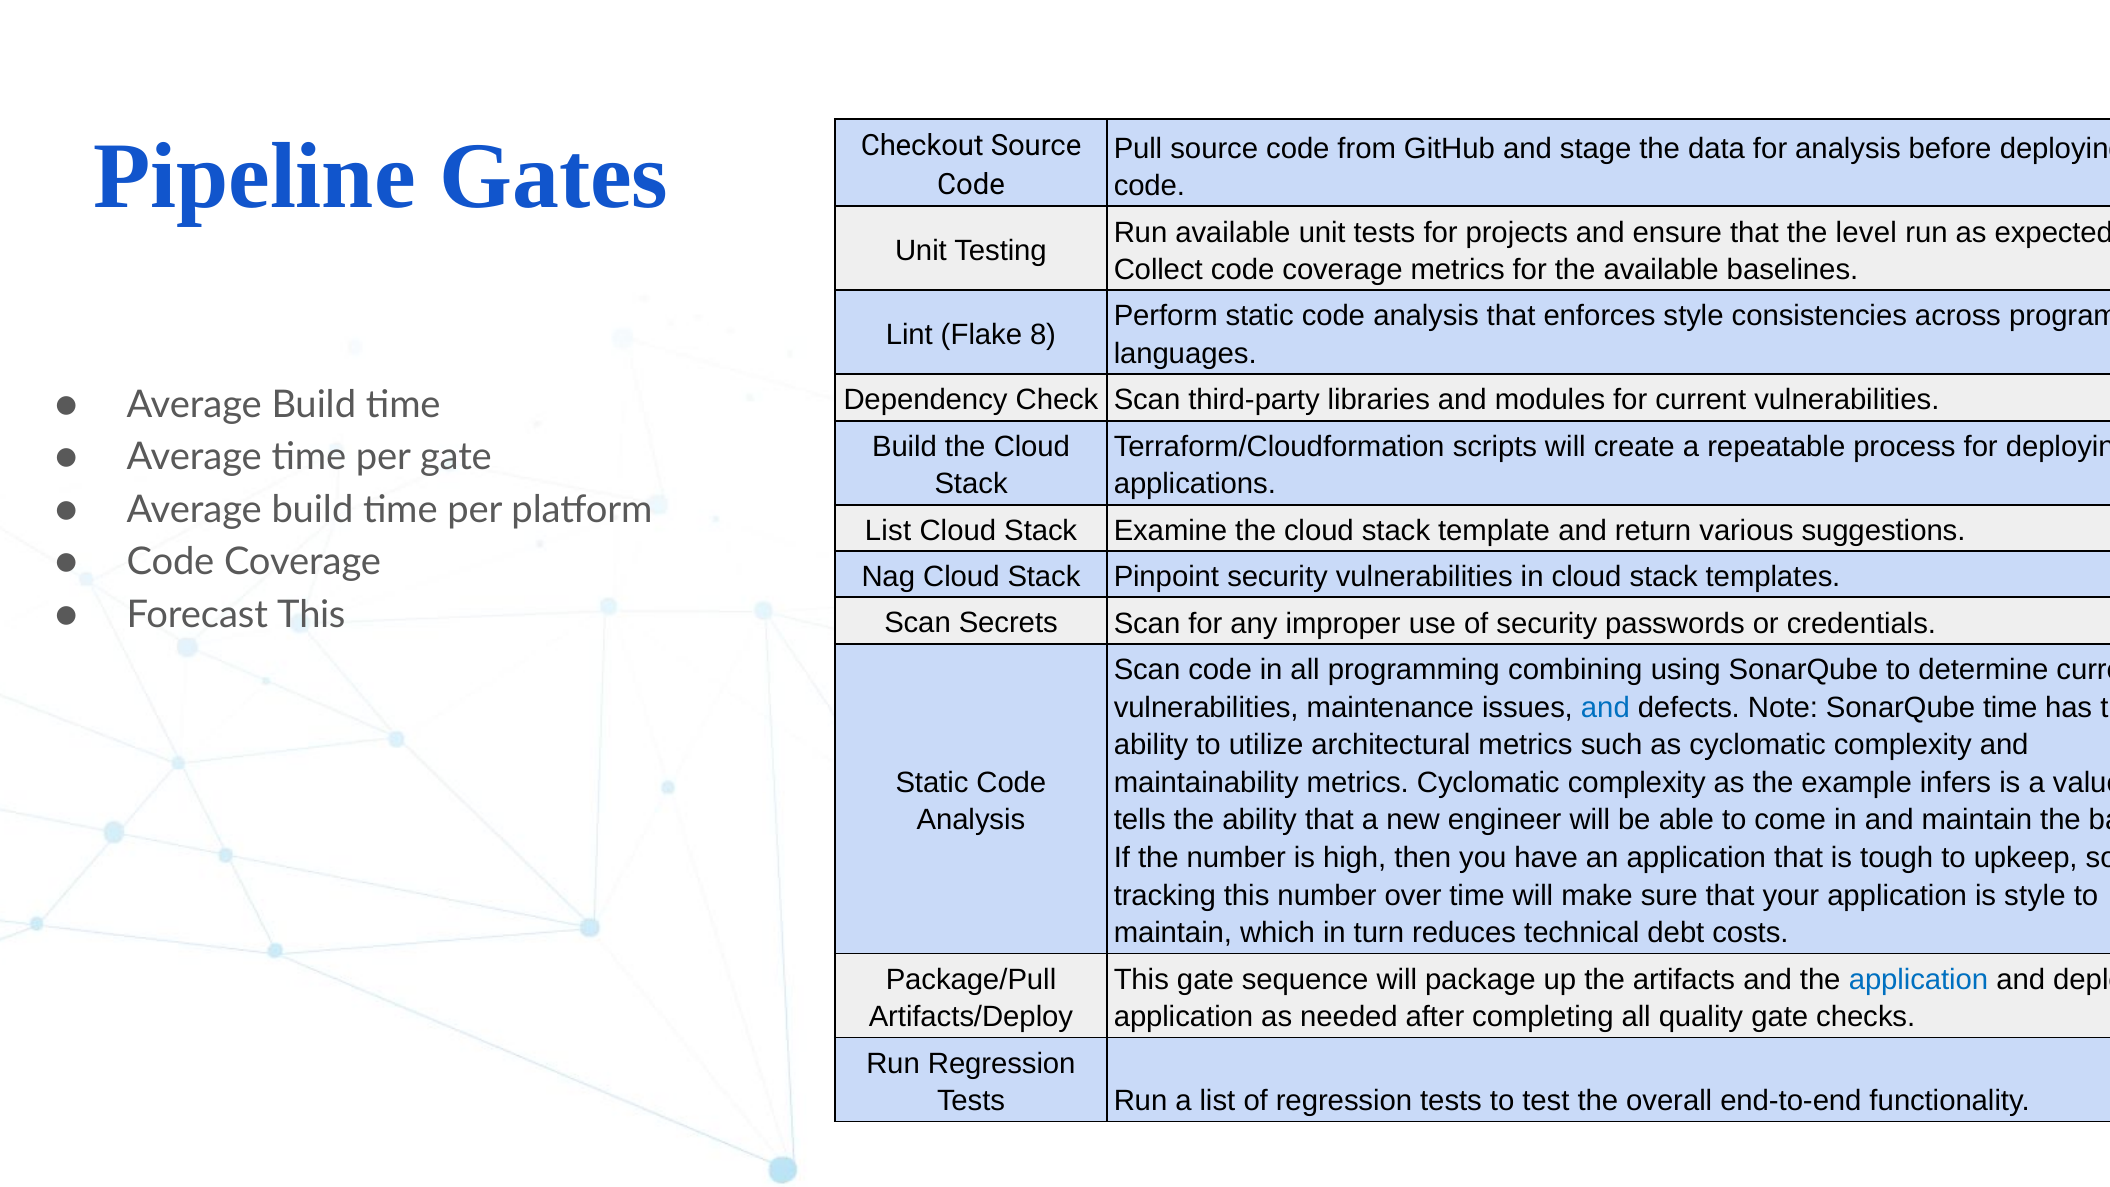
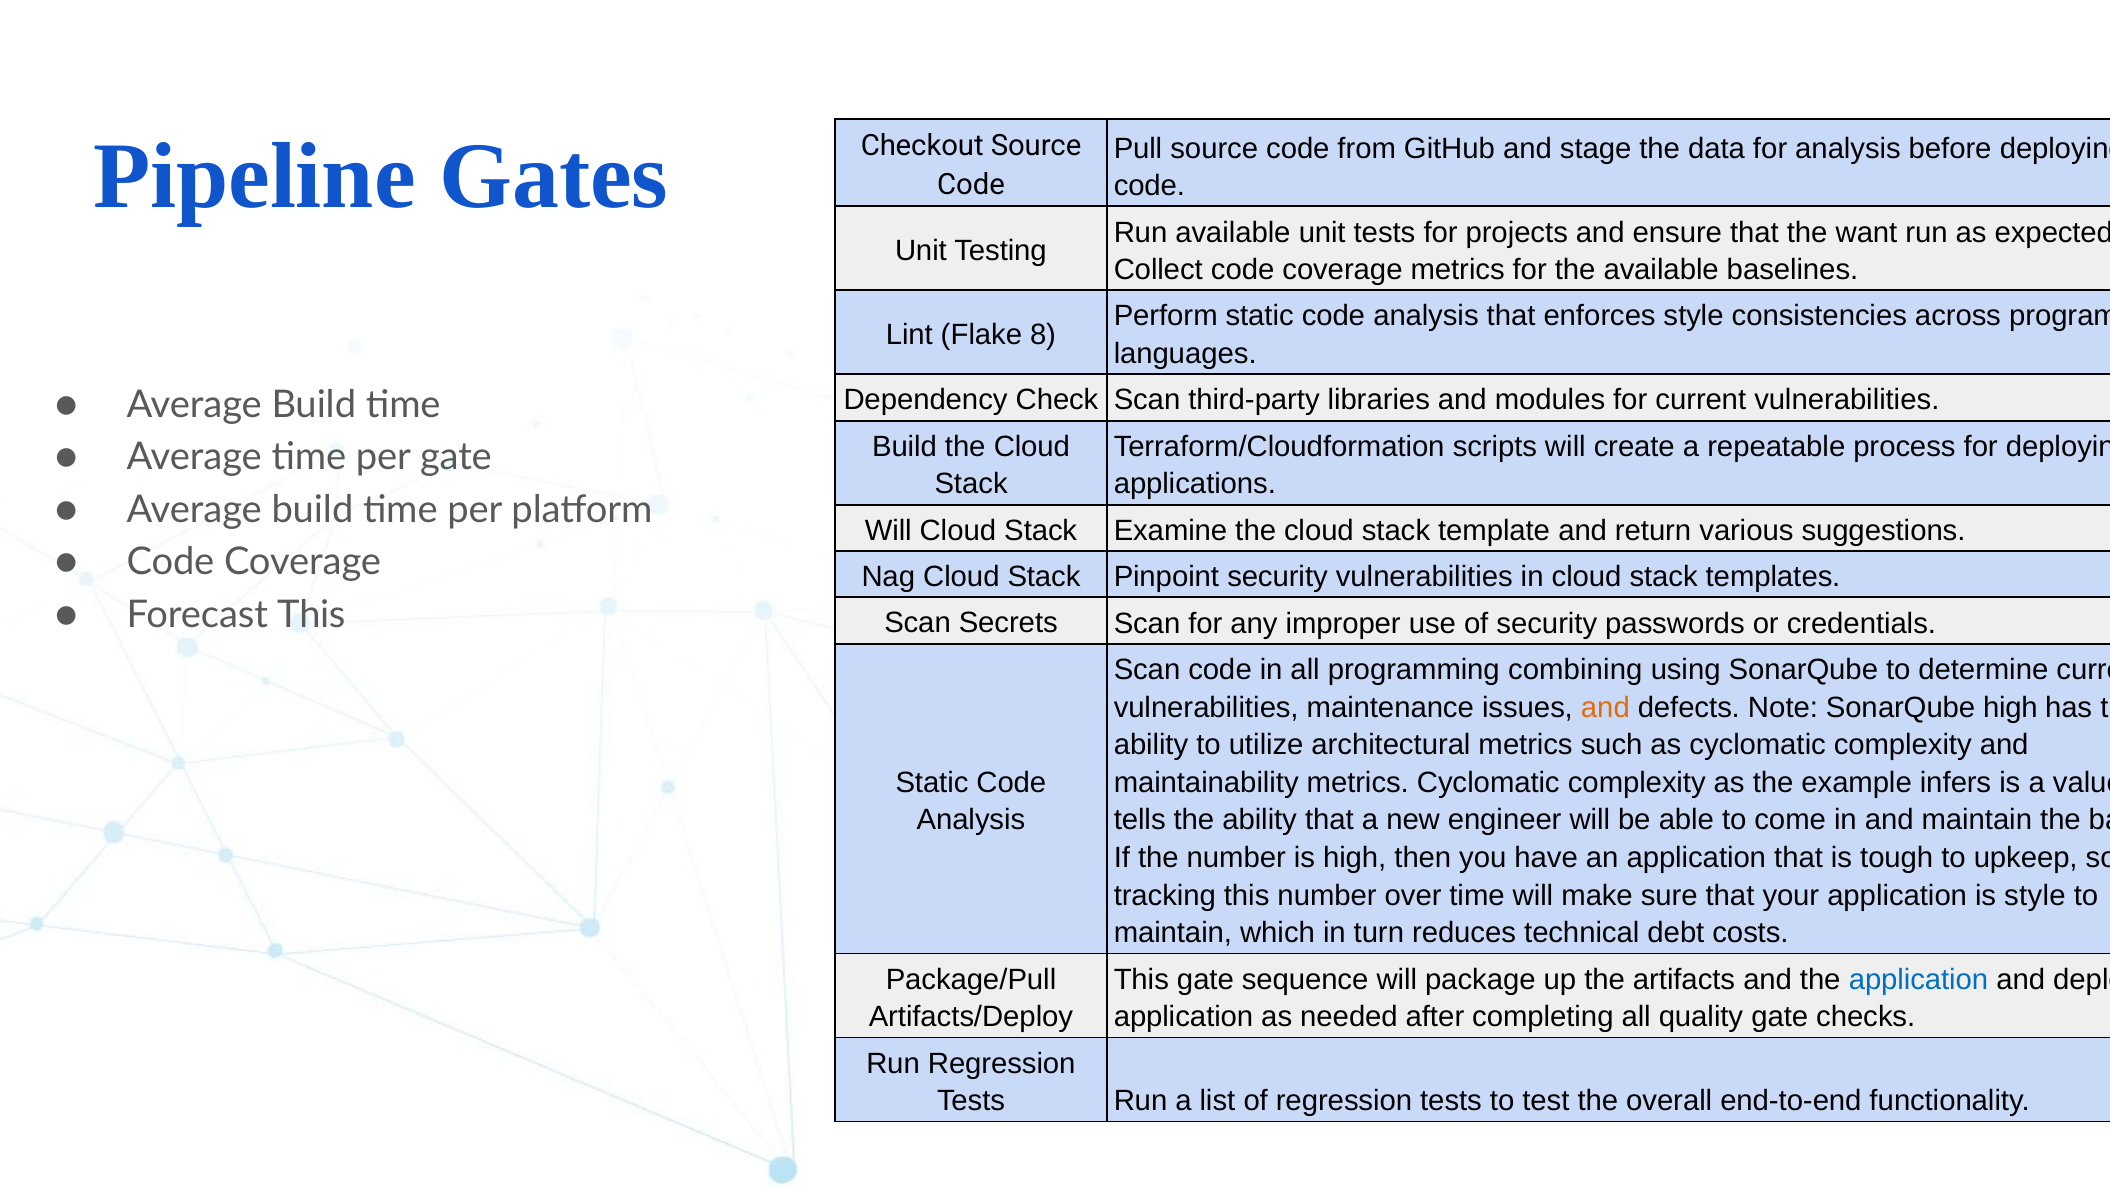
level: level -> want
List at (888, 531): List -> Will
and at (1605, 707) colour: blue -> orange
SonarQube time: time -> high
